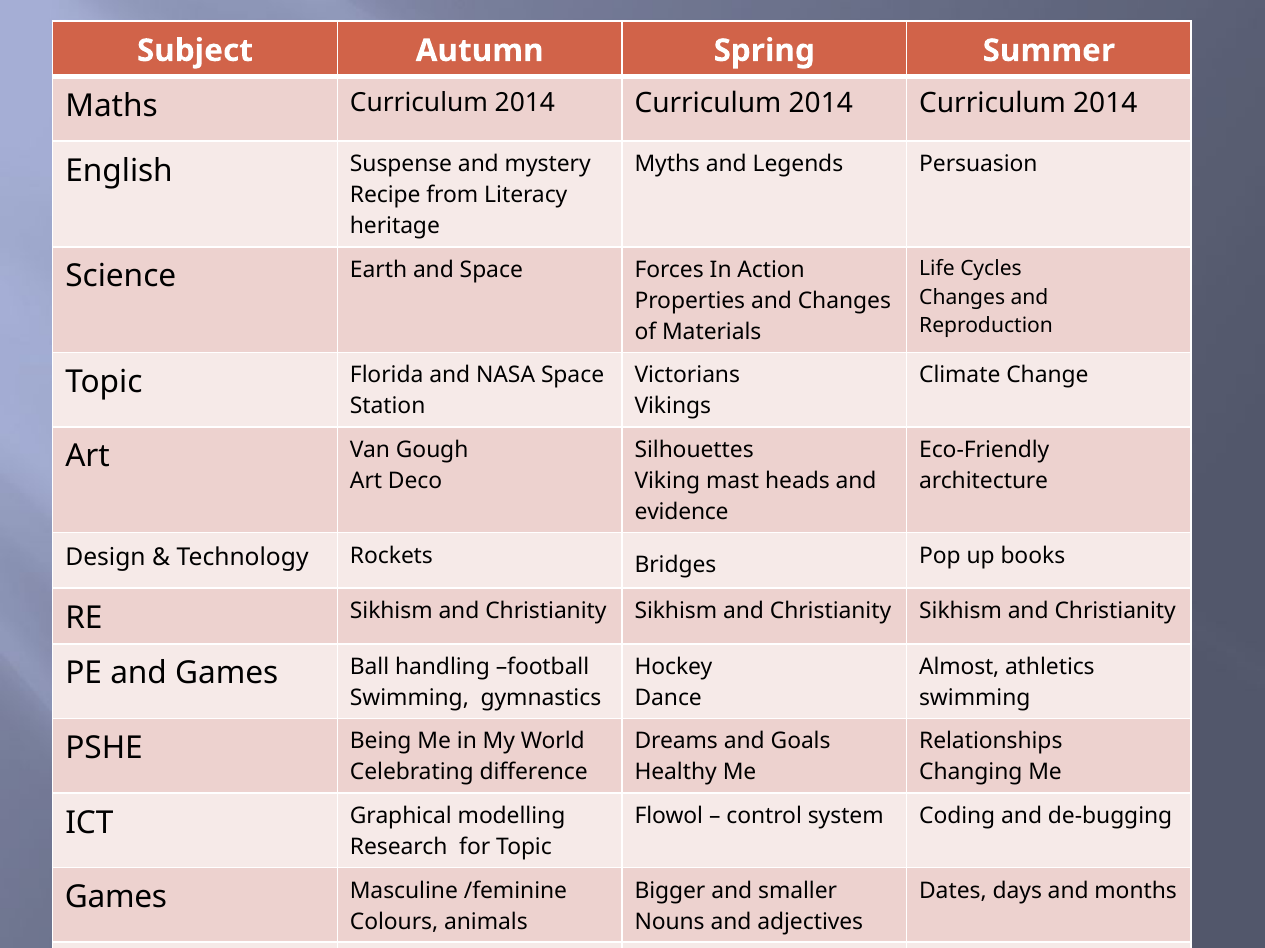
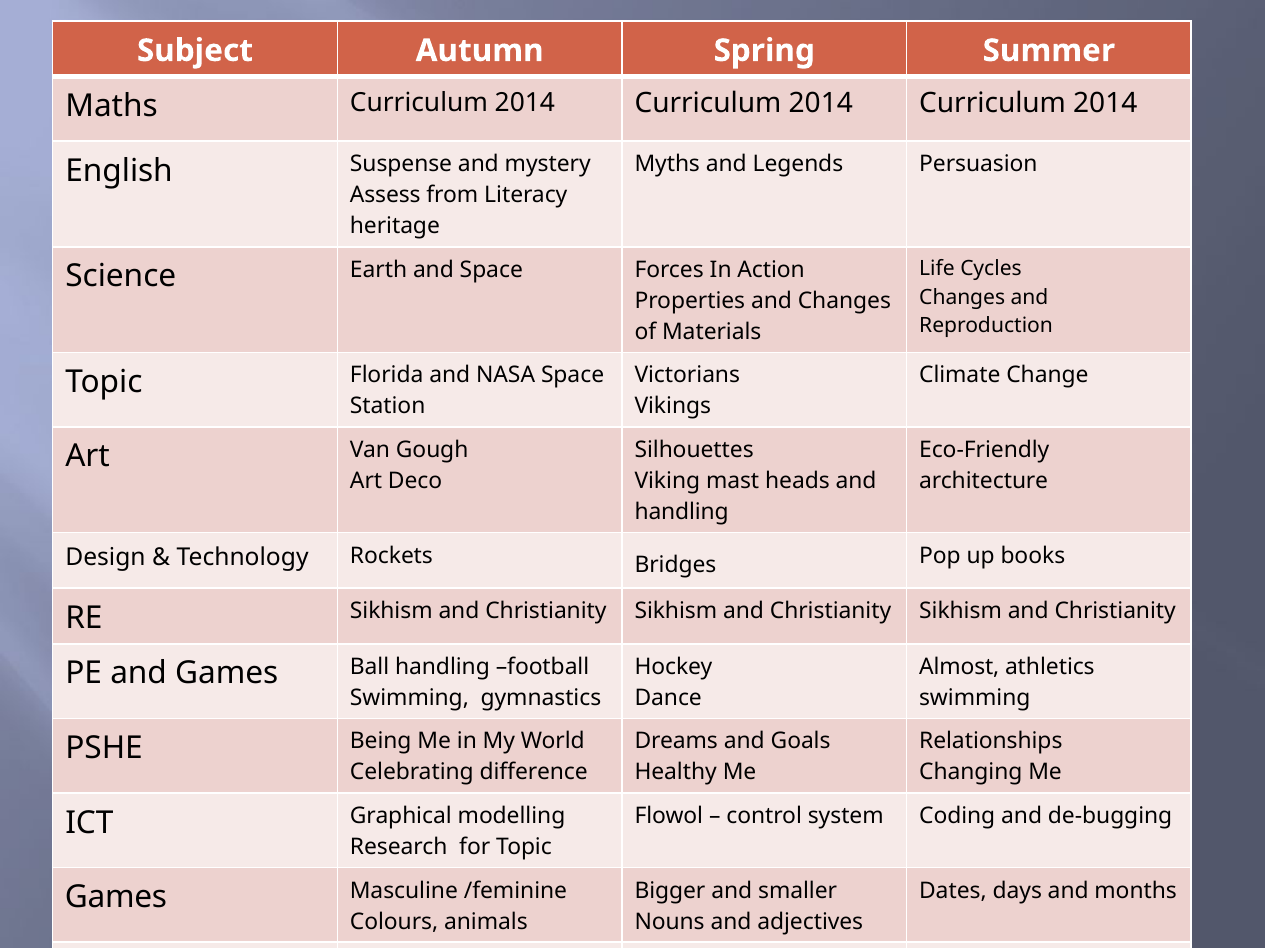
Recipe: Recipe -> Assess
evidence at (682, 512): evidence -> handling
